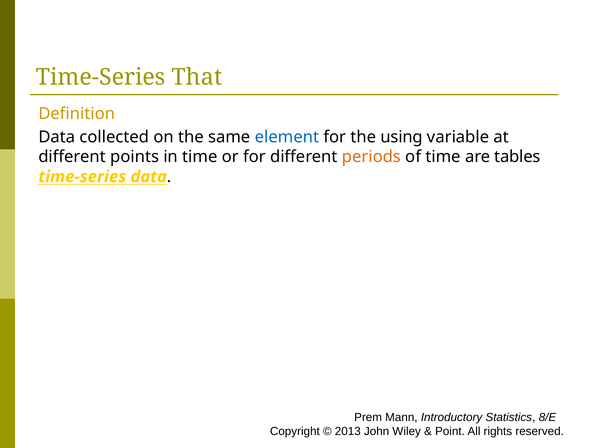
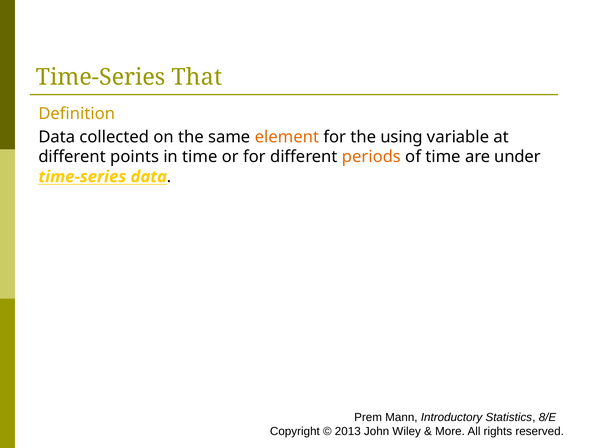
element colour: blue -> orange
tables: tables -> under
Point: Point -> More
